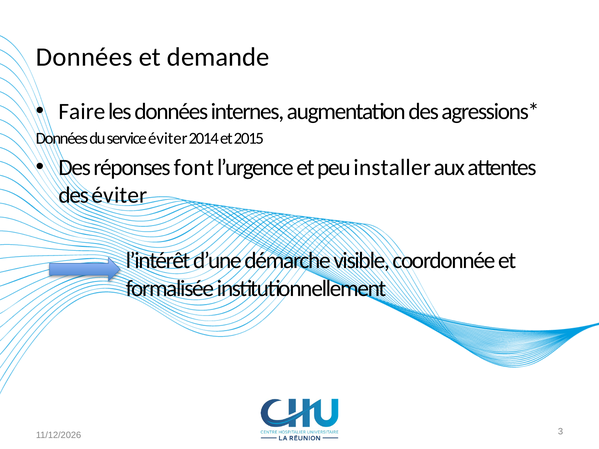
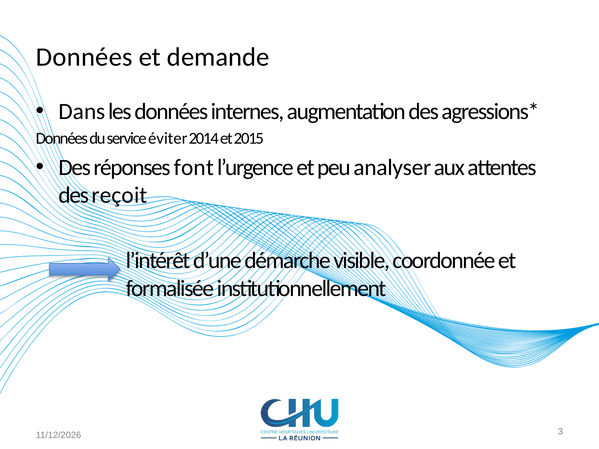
Faire: Faire -> Dans
installer: installer -> analyser
des éviter: éviter -> reçoit
